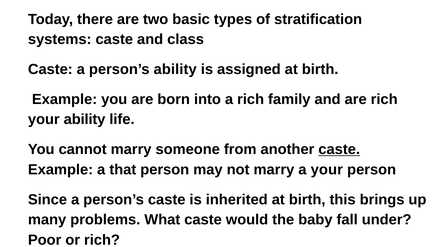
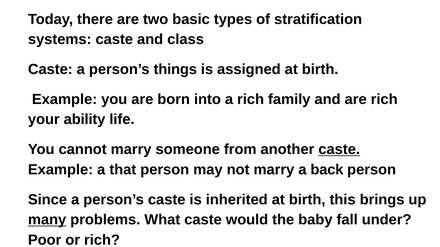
person’s ability: ability -> things
a your: your -> back
many underline: none -> present
